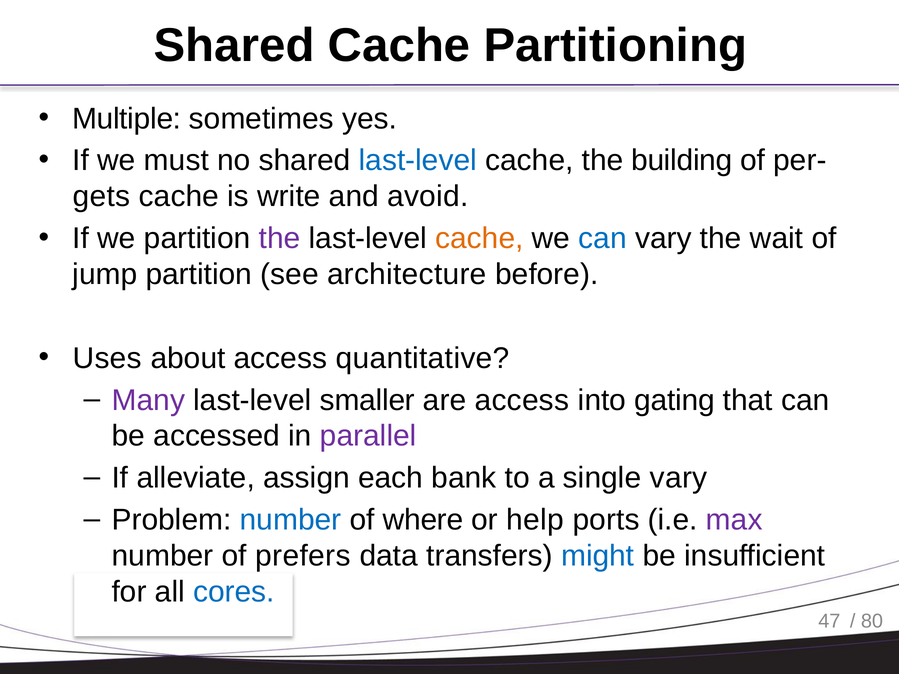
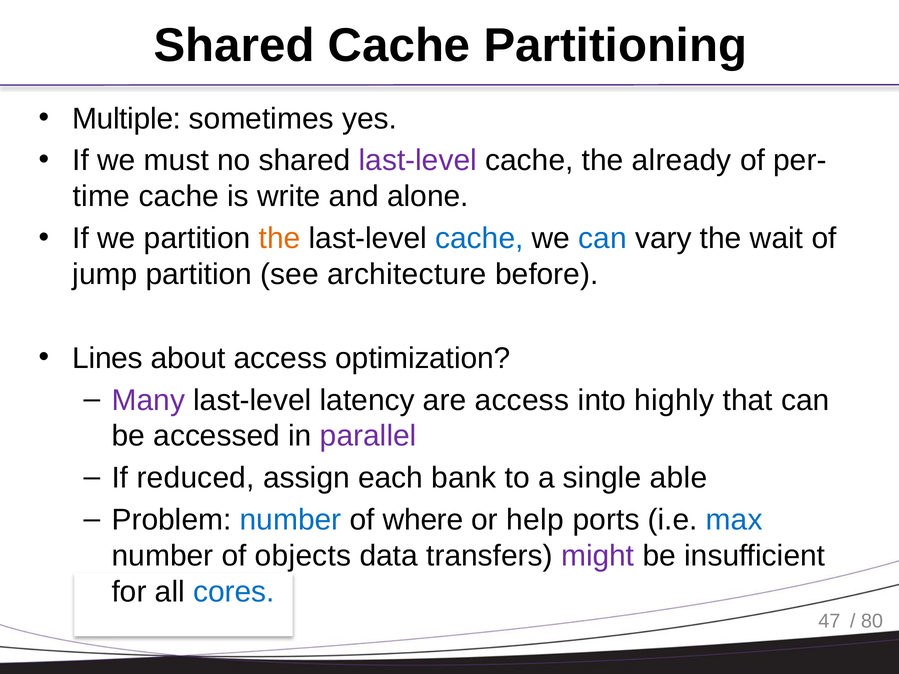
last-level at (418, 161) colour: blue -> purple
building: building -> already
gets: gets -> time
avoid: avoid -> alone
the at (280, 238) colour: purple -> orange
cache at (479, 238) colour: orange -> blue
Uses: Uses -> Lines
quantitative: quantitative -> optimization
smaller: smaller -> latency
gating: gating -> highly
alleviate: alleviate -> reduced
single vary: vary -> able
max colour: purple -> blue
prefers: prefers -> objects
might colour: blue -> purple
